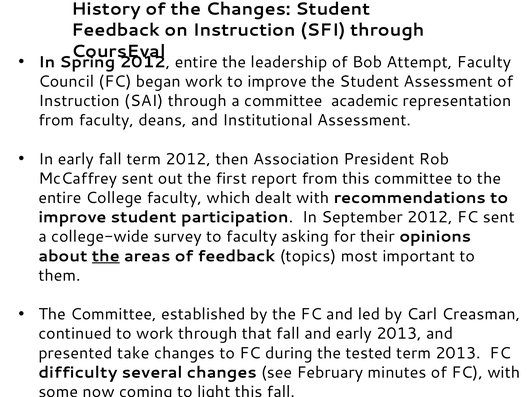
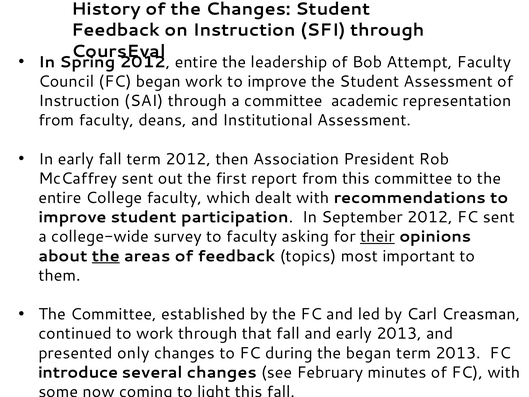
their underline: none -> present
take: take -> only
the tested: tested -> began
difficulty: difficulty -> introduce
